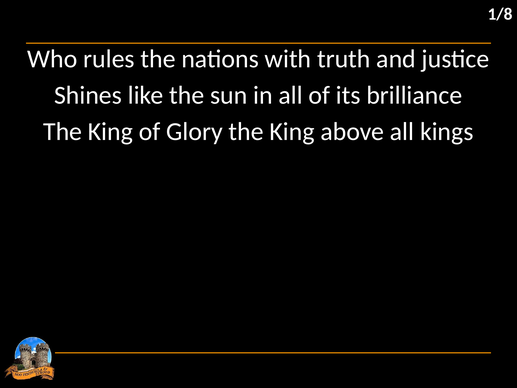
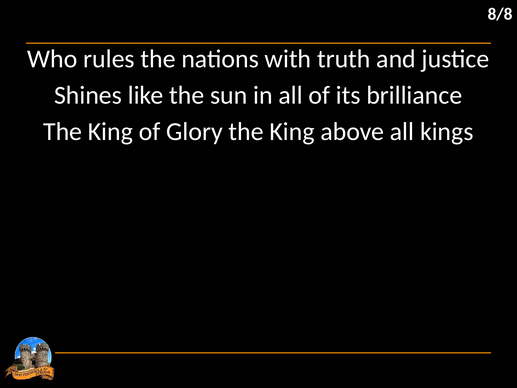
1/8: 1/8 -> 8/8
